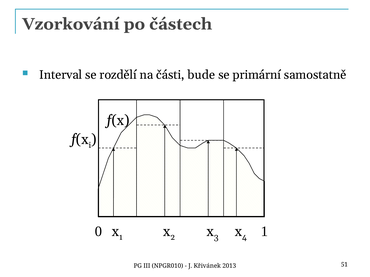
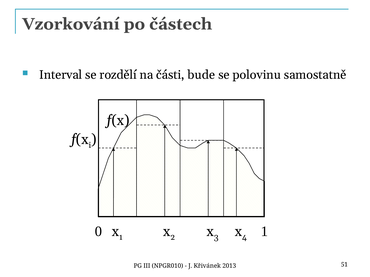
primární: primární -> polovinu
